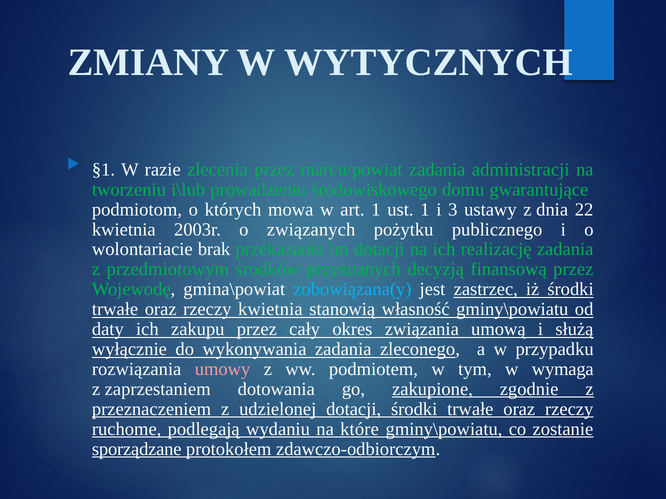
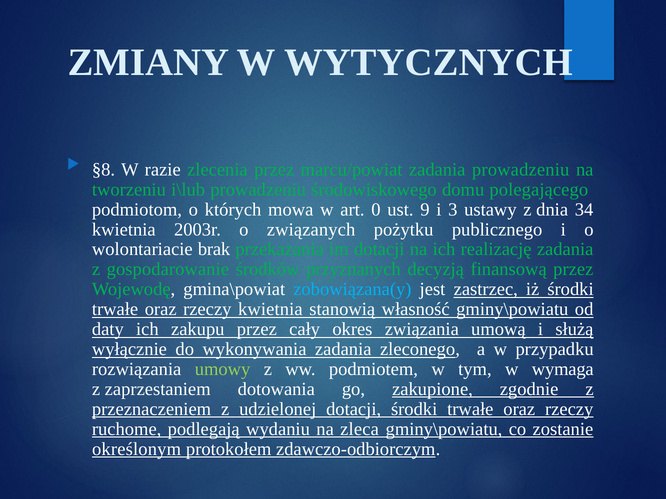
§1: §1 -> §8
zadania administracji: administracji -> prowadzeniu
gwarantujące: gwarantujące -> polegającego
art 1: 1 -> 0
ust 1: 1 -> 9
22: 22 -> 34
przedmiotowym: przedmiotowym -> gospodarowanie
umowy colour: pink -> light green
które: które -> zleca
sporządzane: sporządzane -> określonym
